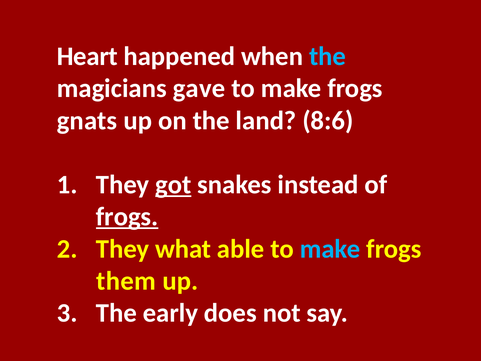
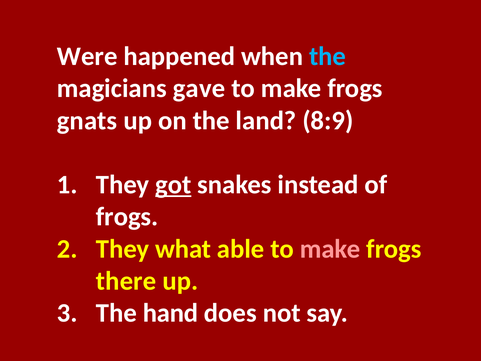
Heart: Heart -> Were
8:6: 8:6 -> 8:9
frogs at (127, 217) underline: present -> none
make at (330, 249) colour: light blue -> pink
them: them -> there
early: early -> hand
